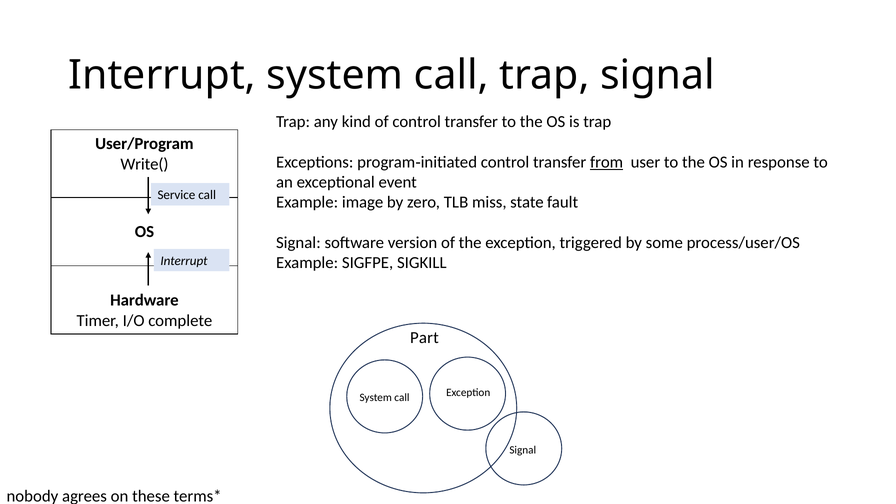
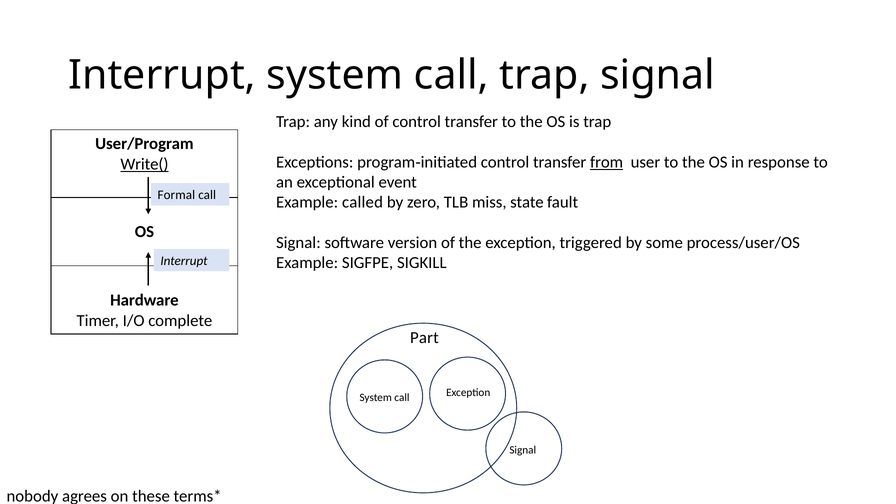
Write( underline: none -> present
Service: Service -> Formal
image: image -> called
